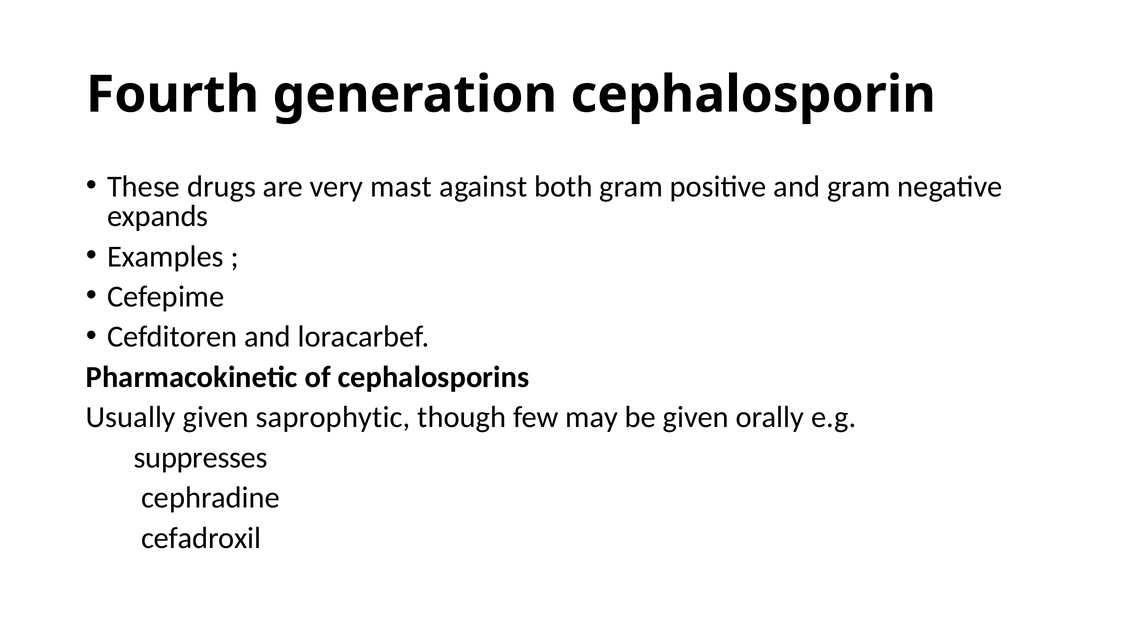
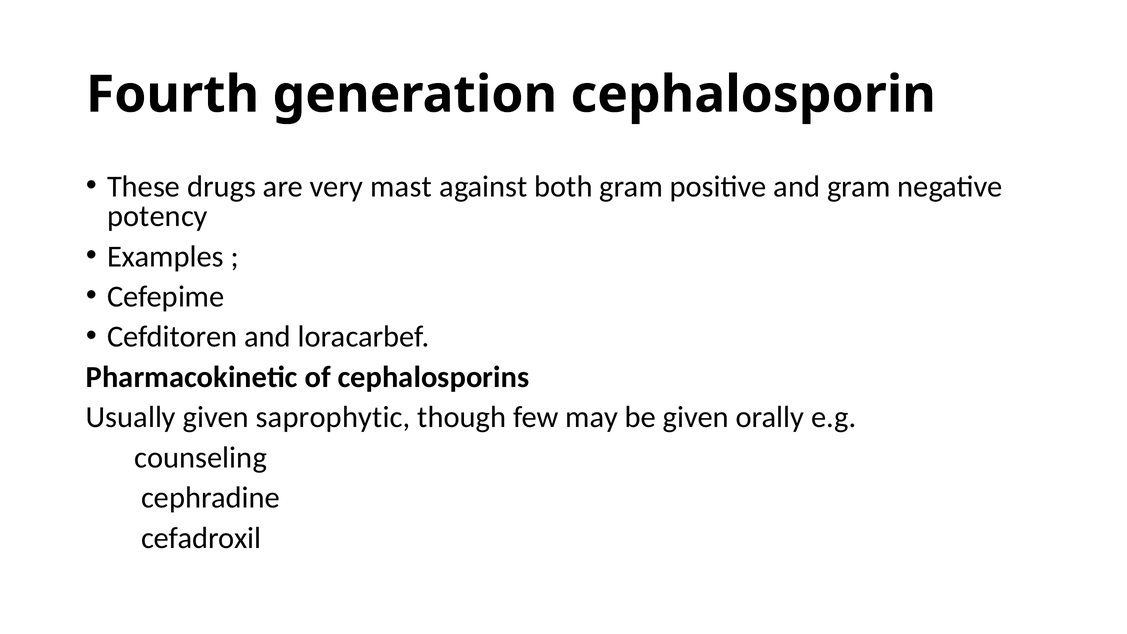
expands: expands -> potency
suppresses: suppresses -> counseling
